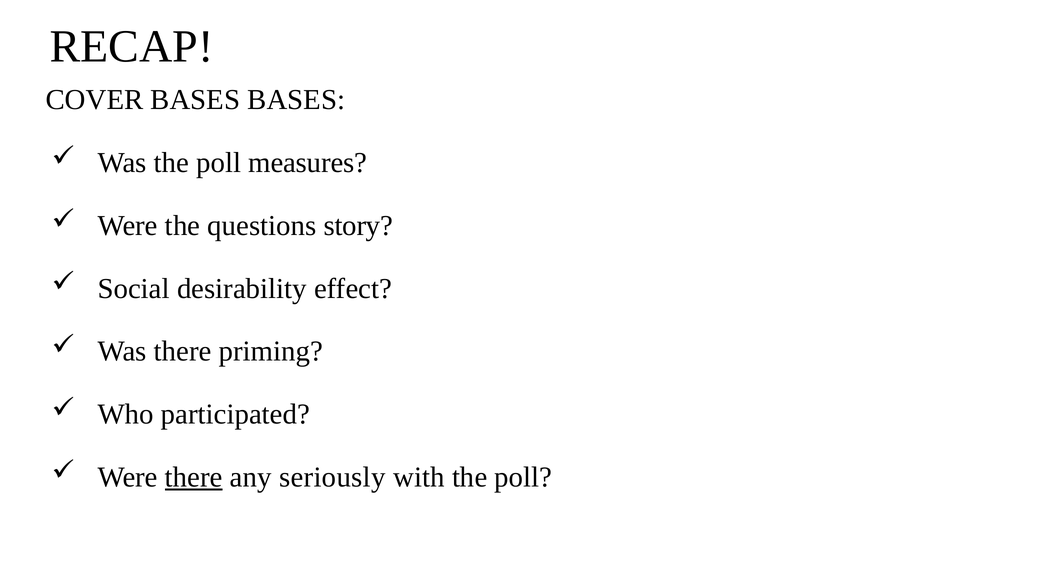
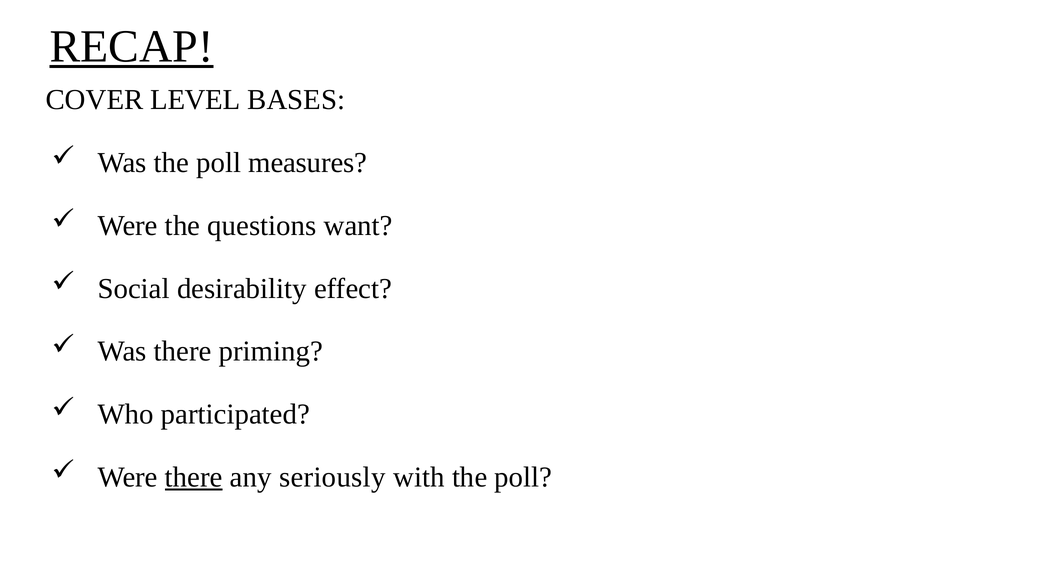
RECAP underline: none -> present
COVER BASES: BASES -> LEVEL
story: story -> want
